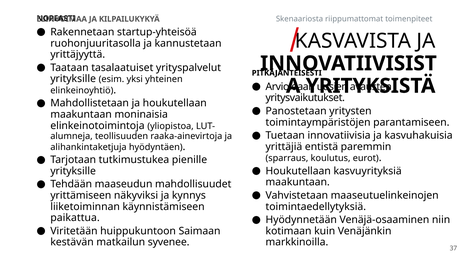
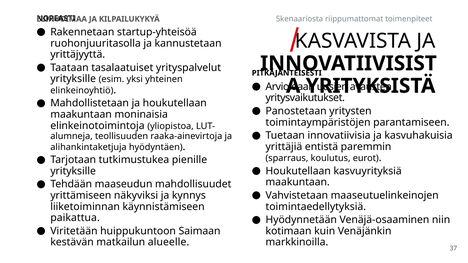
syvenee: syvenee -> alueelle
